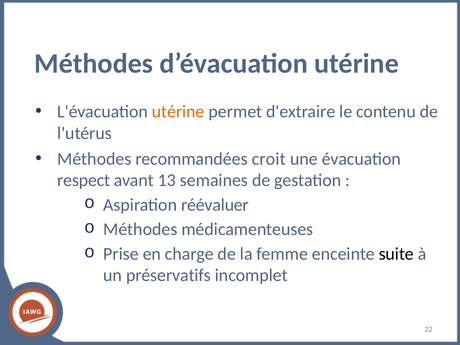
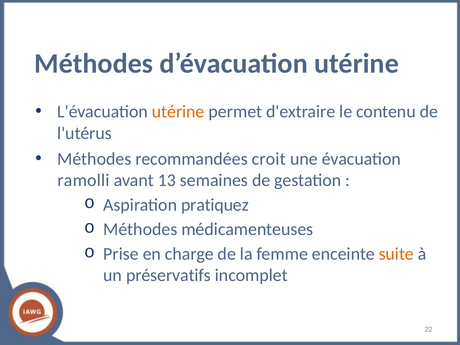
respect: respect -> ramolli
réévaluer: réévaluer -> pratiquez
suite colour: black -> orange
